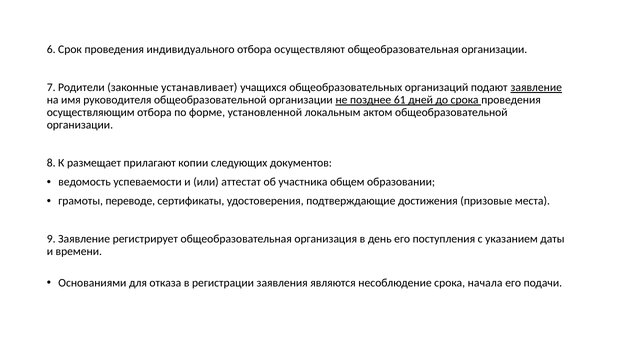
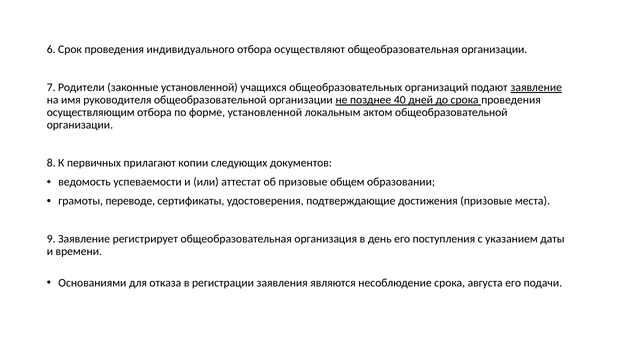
законные устанавливает: устанавливает -> установленной
61: 61 -> 40
размещает: размещает -> первичных
об участника: участника -> призовые
начала: начала -> августа
